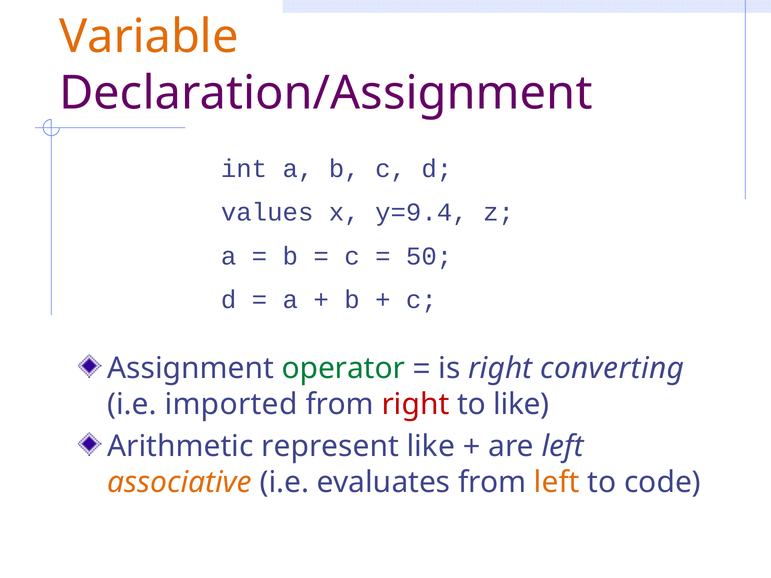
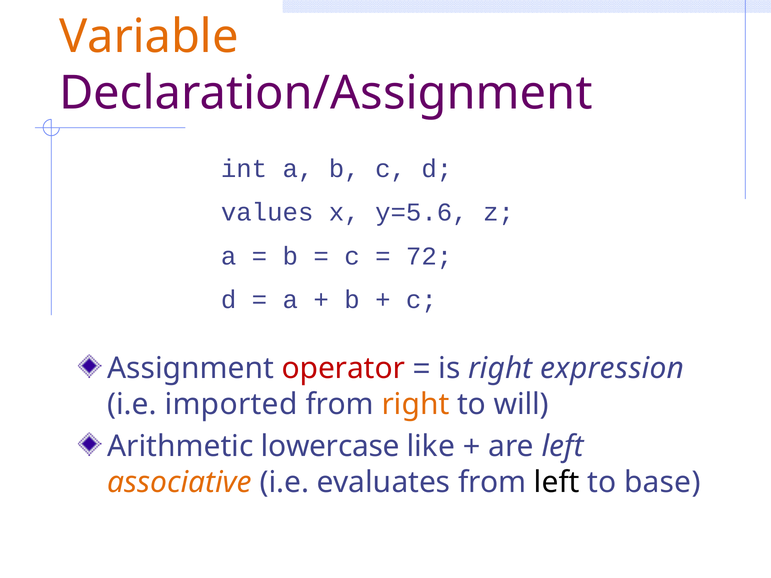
y=9.4: y=9.4 -> y=5.6
50: 50 -> 72
operator colour: green -> red
converting: converting -> expression
right at (416, 405) colour: red -> orange
to like: like -> will
represent: represent -> lowercase
left at (557, 483) colour: orange -> black
code: code -> base
